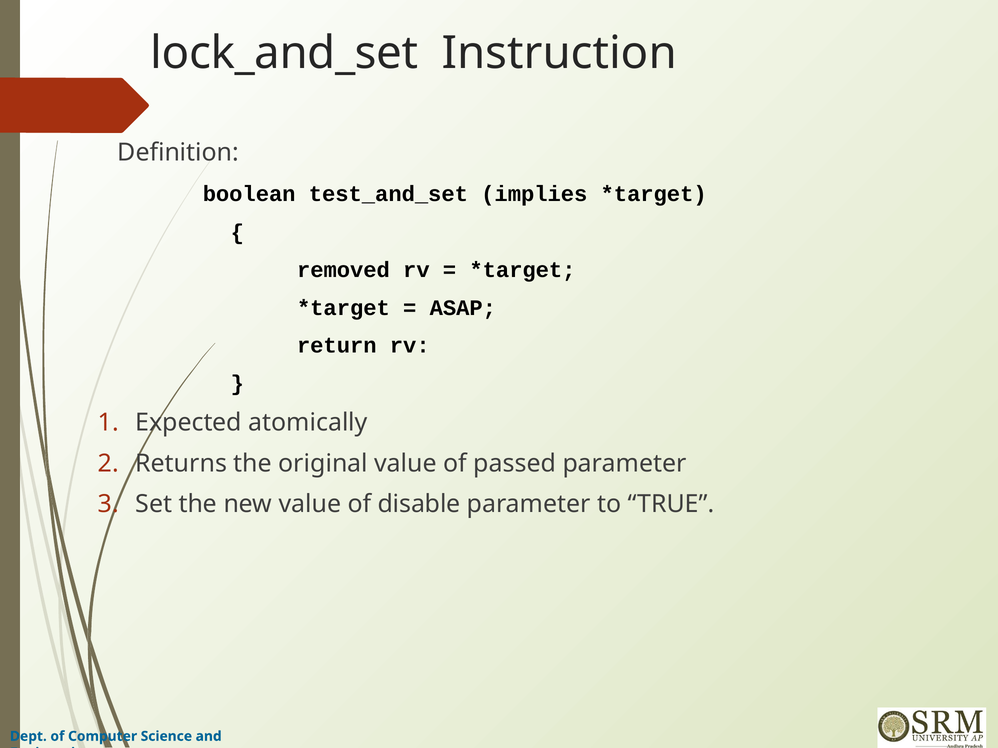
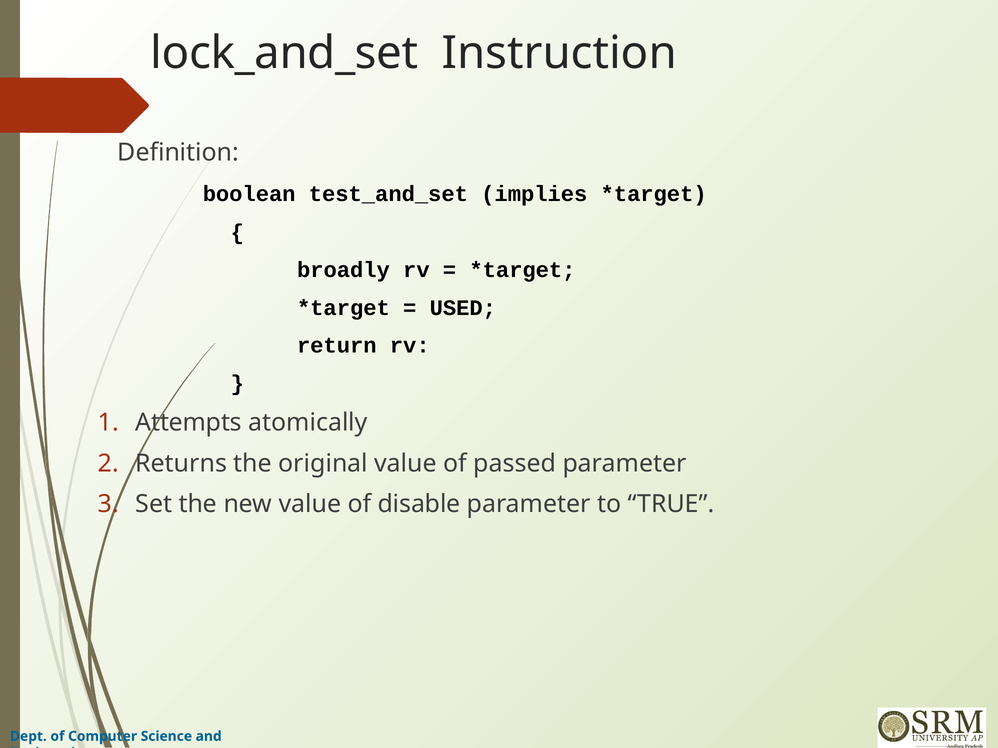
removed: removed -> broadly
ASAP: ASAP -> USED
Expected: Expected -> Attempts
